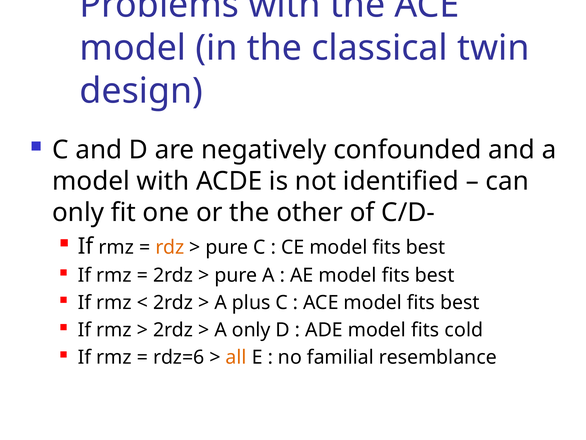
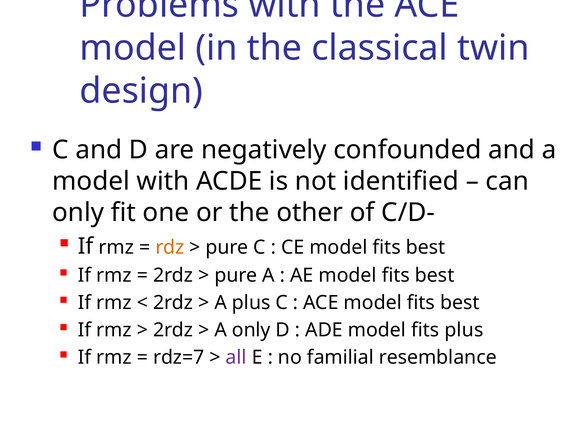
fits cold: cold -> plus
rdz=6: rdz=6 -> rdz=7
all colour: orange -> purple
